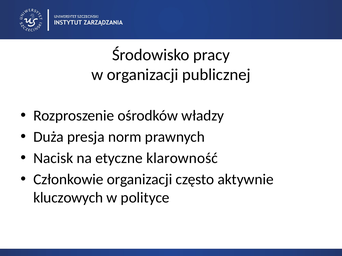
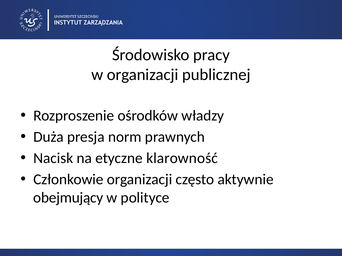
kluczowych: kluczowych -> obejmujący
